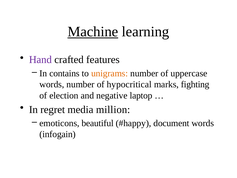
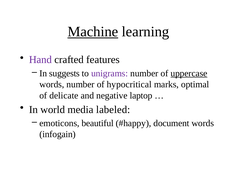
contains: contains -> suggests
unigrams colour: orange -> purple
uppercase underline: none -> present
fighting: fighting -> optimal
election: election -> delicate
regret: regret -> world
million: million -> labeled
